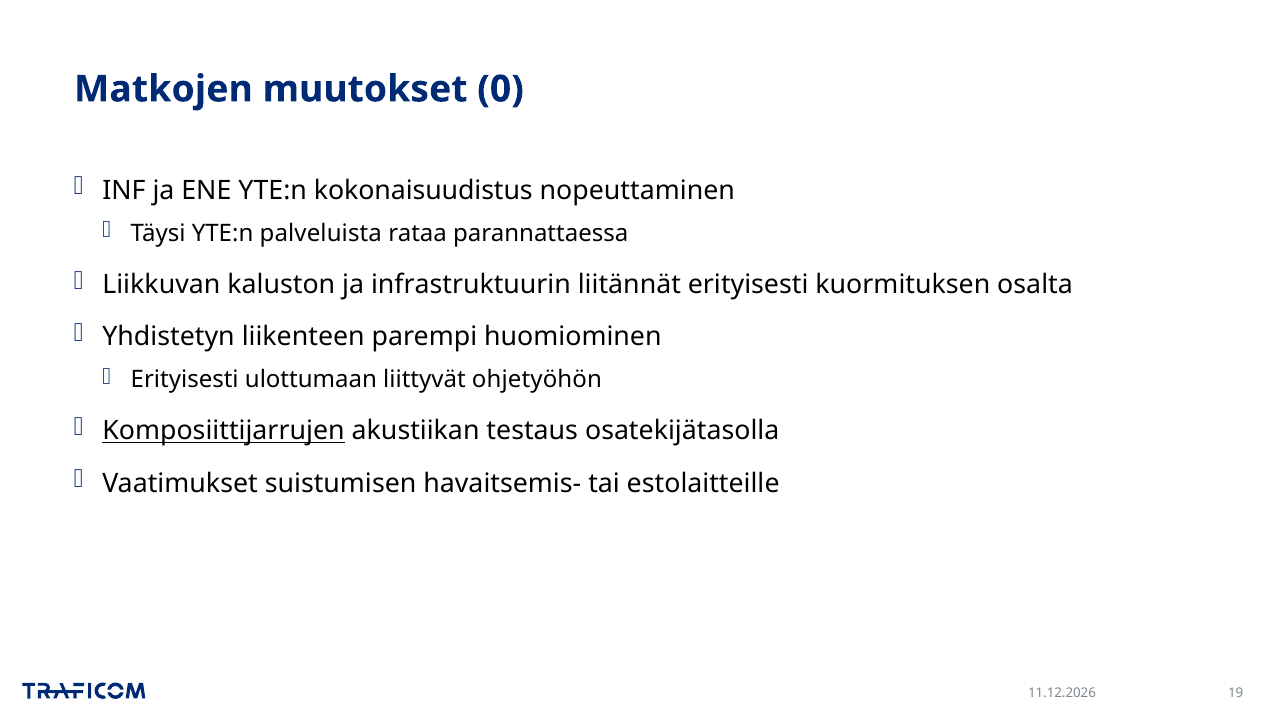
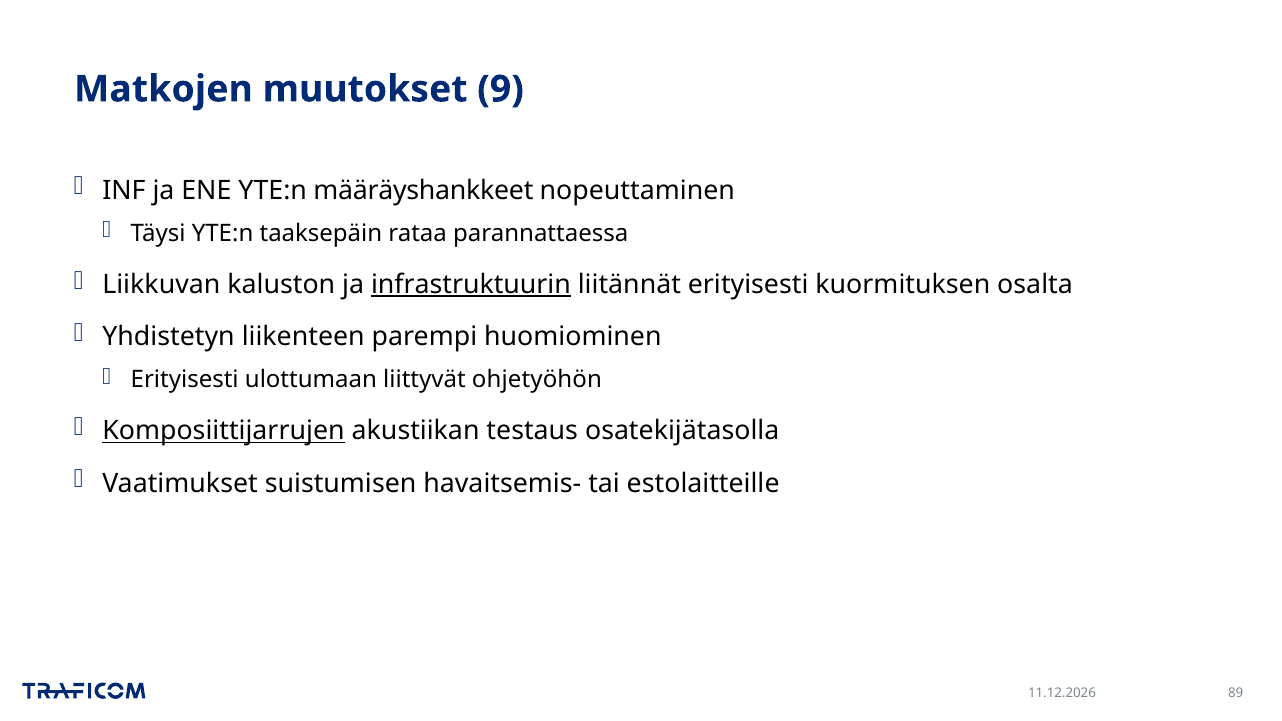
0: 0 -> 9
kokonaisuudistus: kokonaisuudistus -> määräyshankkeet
palveluista: palveluista -> taaksepäin
infrastruktuurin underline: none -> present
19: 19 -> 89
